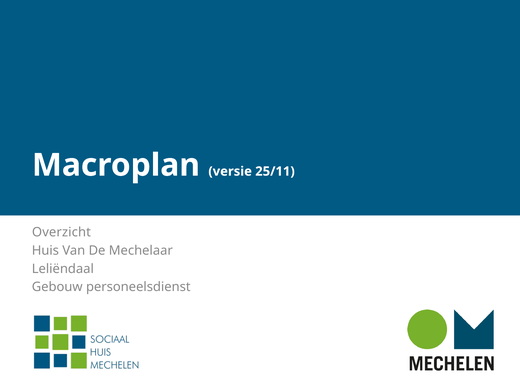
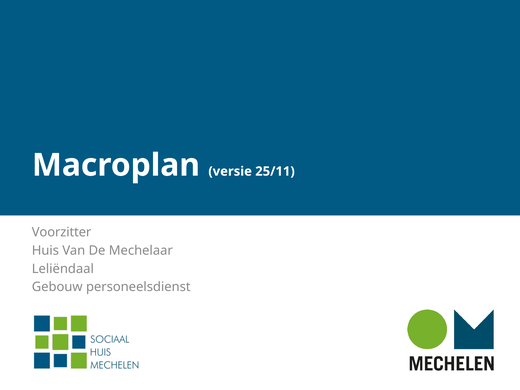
Overzicht: Overzicht -> Voorzitter
